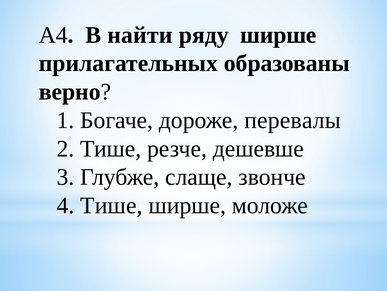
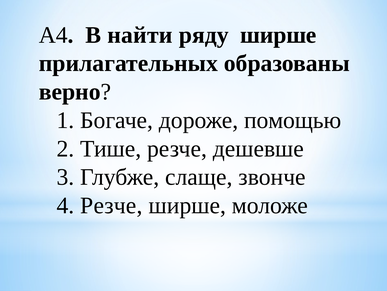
перевалы: перевалы -> помощью
4 Тише: Тише -> Резче
